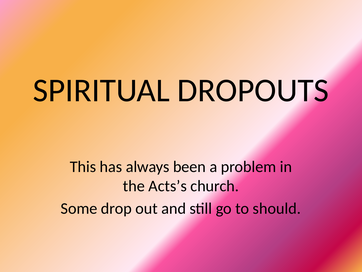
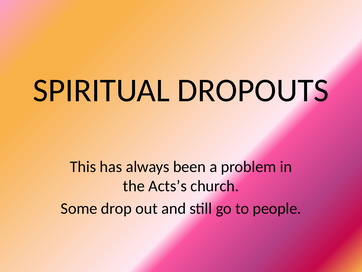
should: should -> people
